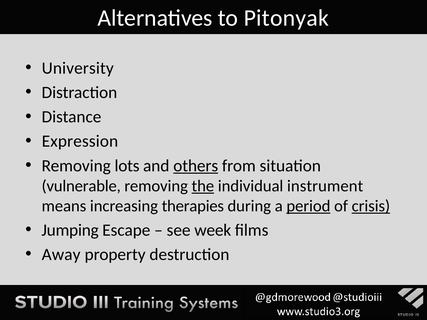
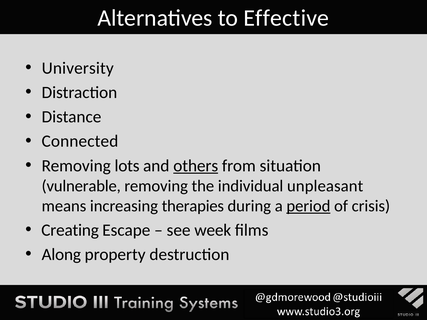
Pitonyak: Pitonyak -> Effective
Expression: Expression -> Connected
the underline: present -> none
instrument: instrument -> unpleasant
crisis underline: present -> none
Jumping: Jumping -> Creating
Away: Away -> Along
